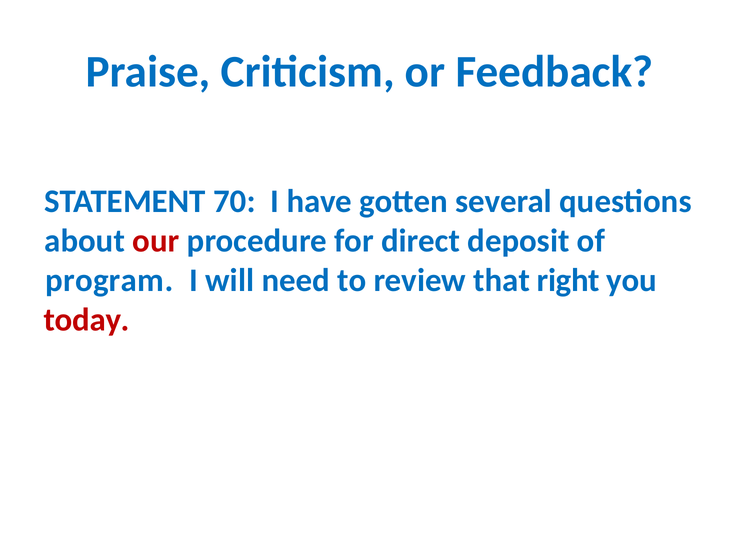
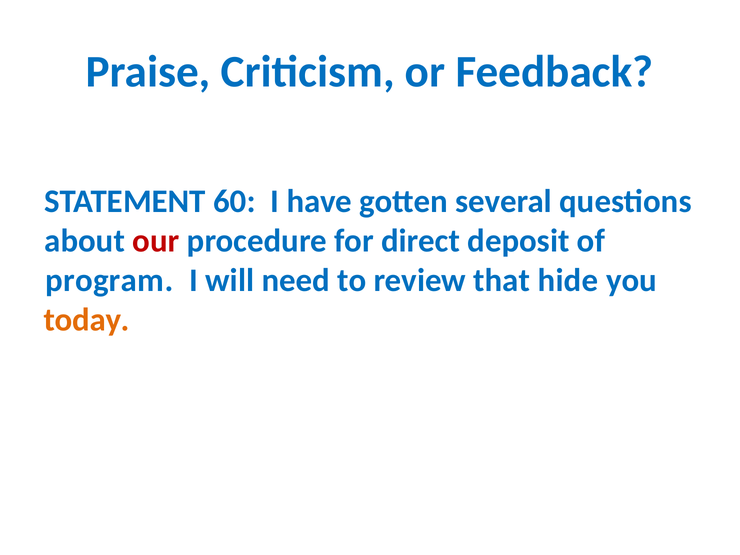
70: 70 -> 60
right: right -> hide
today colour: red -> orange
